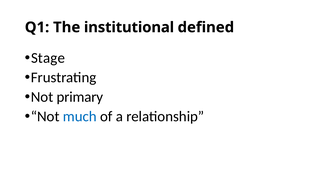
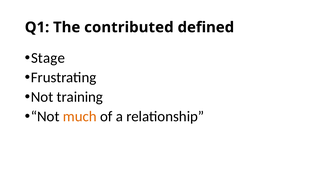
institutional: institutional -> contributed
primary: primary -> training
much colour: blue -> orange
